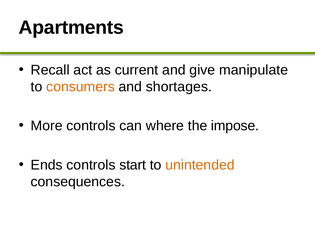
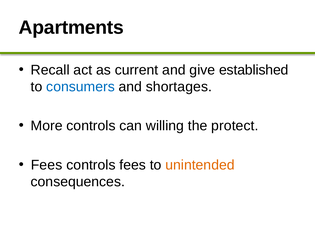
manipulate: manipulate -> established
consumers colour: orange -> blue
where: where -> willing
impose: impose -> protect
Ends at (47, 165): Ends -> Fees
controls start: start -> fees
